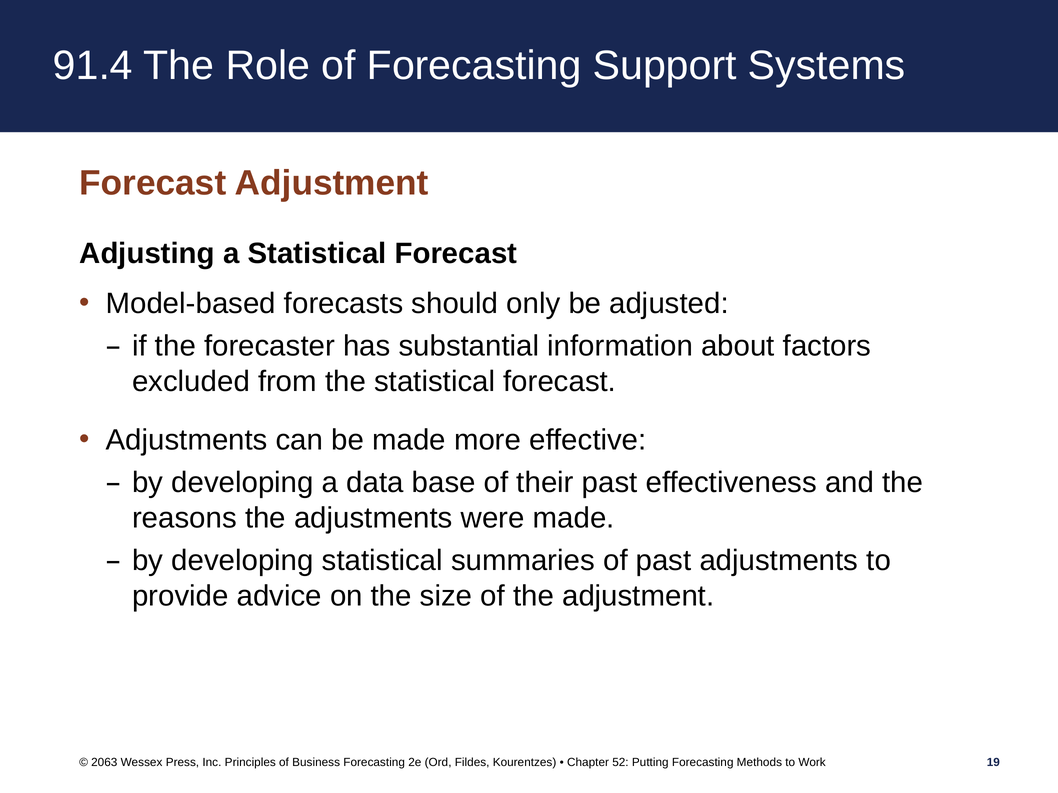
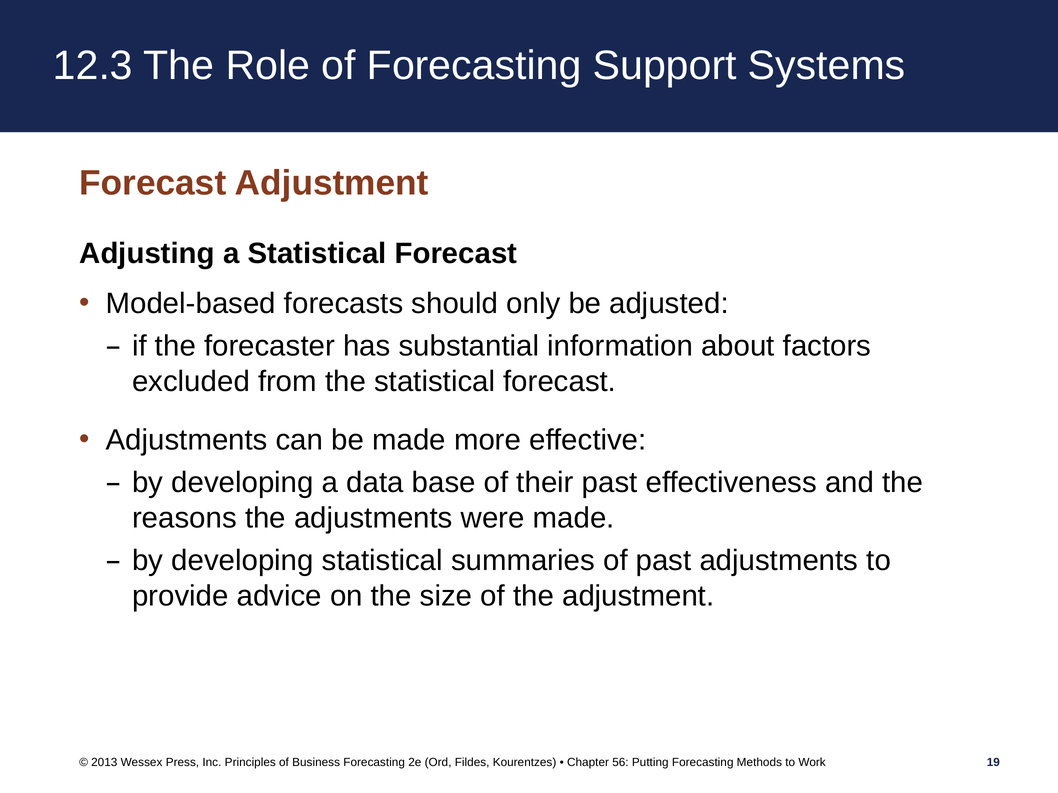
91.4: 91.4 -> 12.3
2063: 2063 -> 2013
52: 52 -> 56
